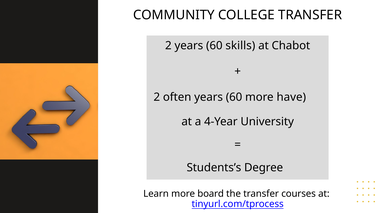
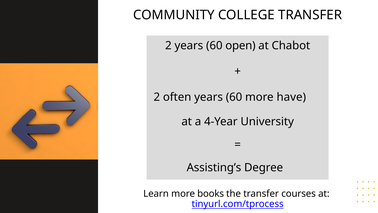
skills: skills -> open
Students’s: Students’s -> Assisting’s
board: board -> books
